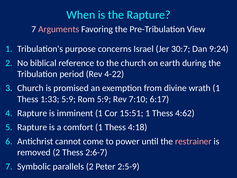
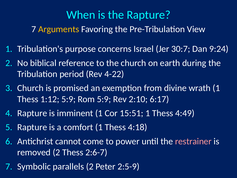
Arguments colour: pink -> yellow
1:33: 1:33 -> 1:12
7:10: 7:10 -> 2:10
4:62: 4:62 -> 4:49
